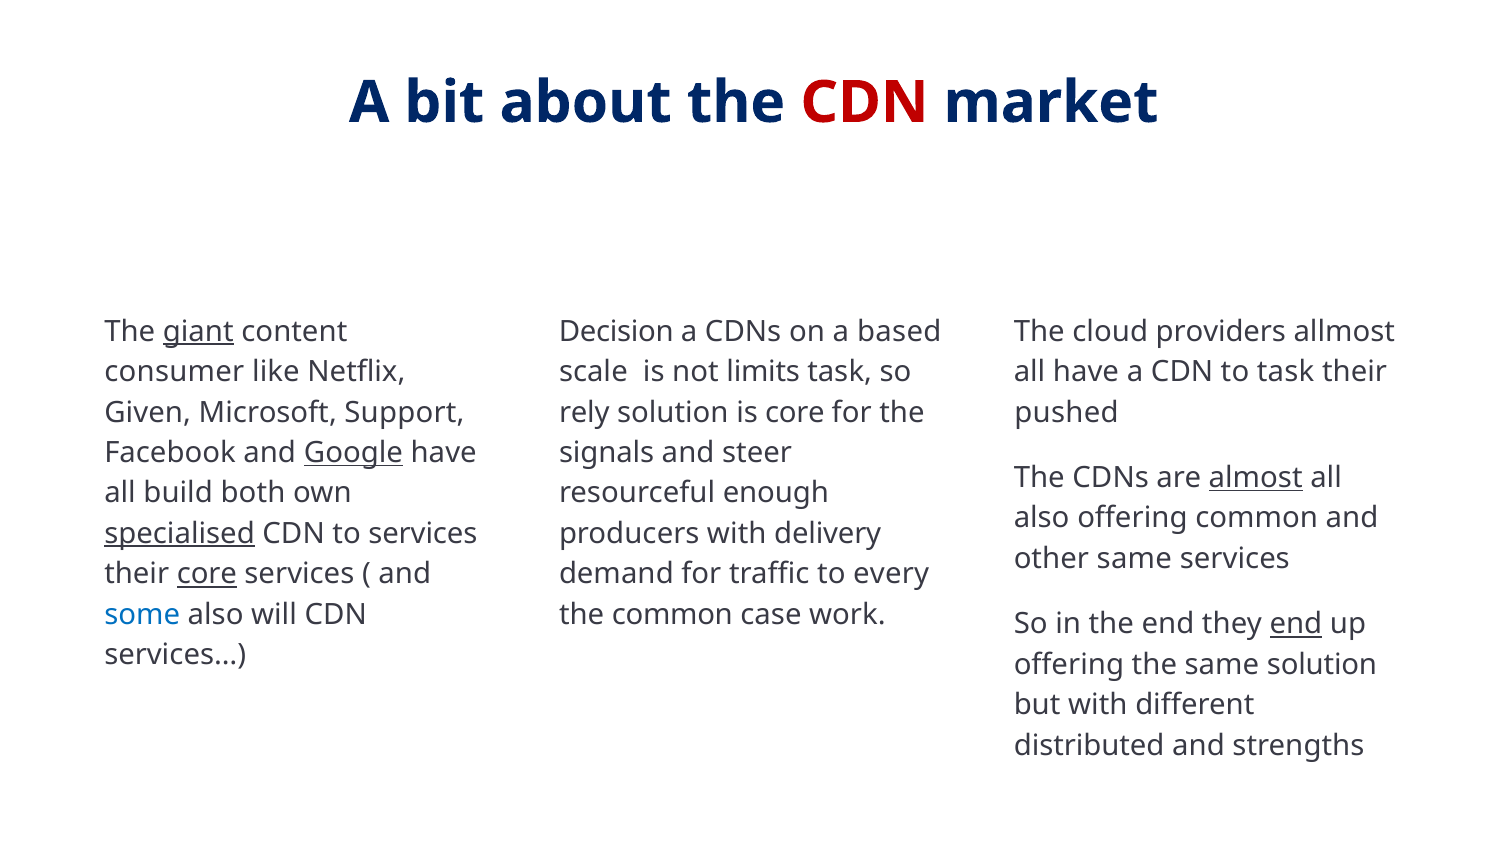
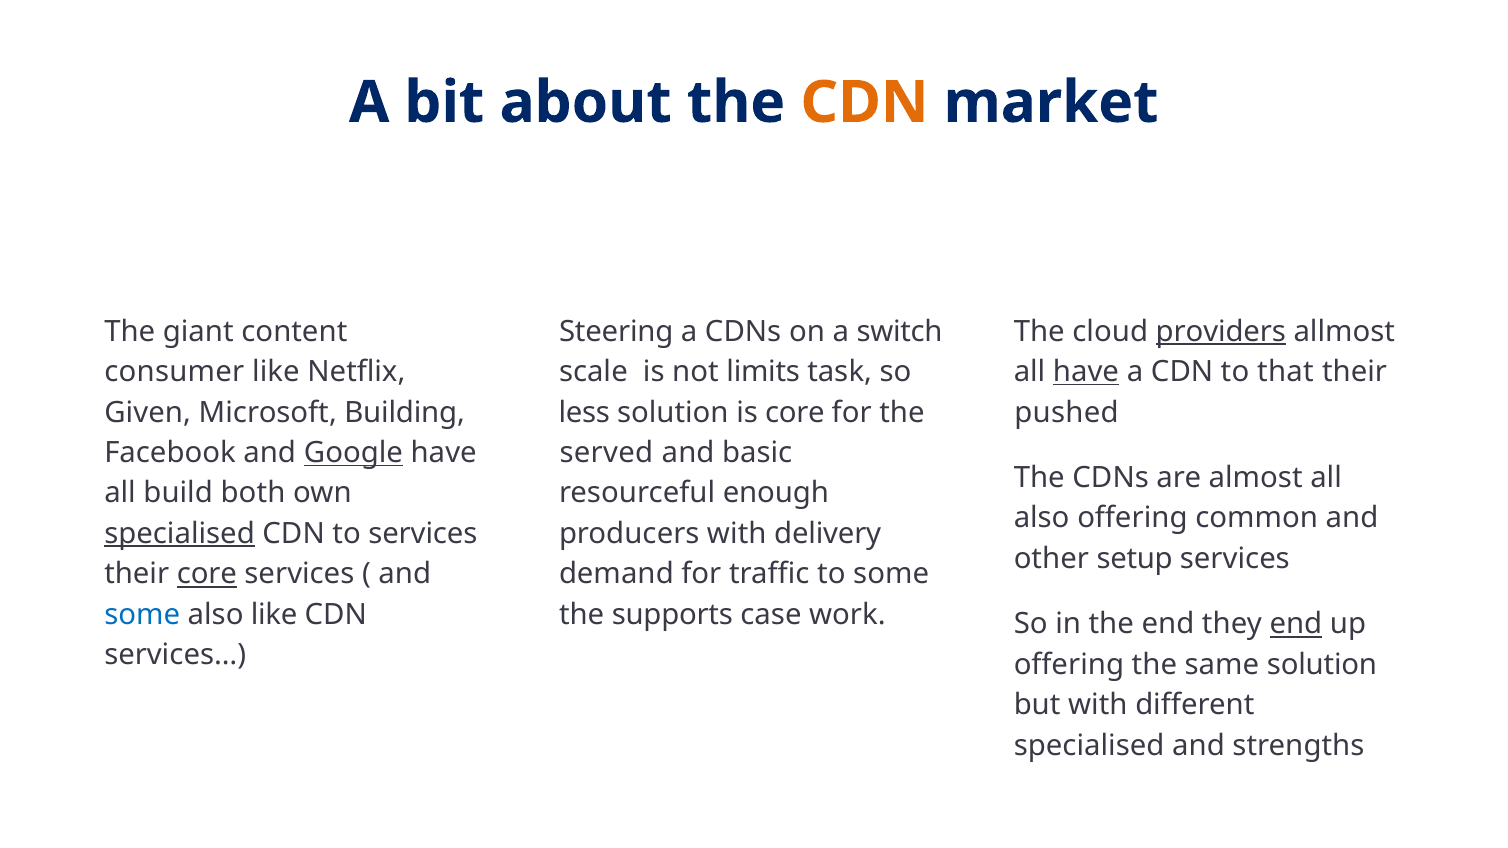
CDN at (865, 103) colour: red -> orange
giant underline: present -> none
Decision: Decision -> Steering
based: based -> switch
providers underline: none -> present
have at (1086, 372) underline: none -> present
to task: task -> that
Support: Support -> Building
rely: rely -> less
signals: signals -> served
steer: steer -> basic
almost underline: present -> none
other same: same -> setup
to every: every -> some
also will: will -> like
the common: common -> supports
distributed at (1089, 746): distributed -> specialised
